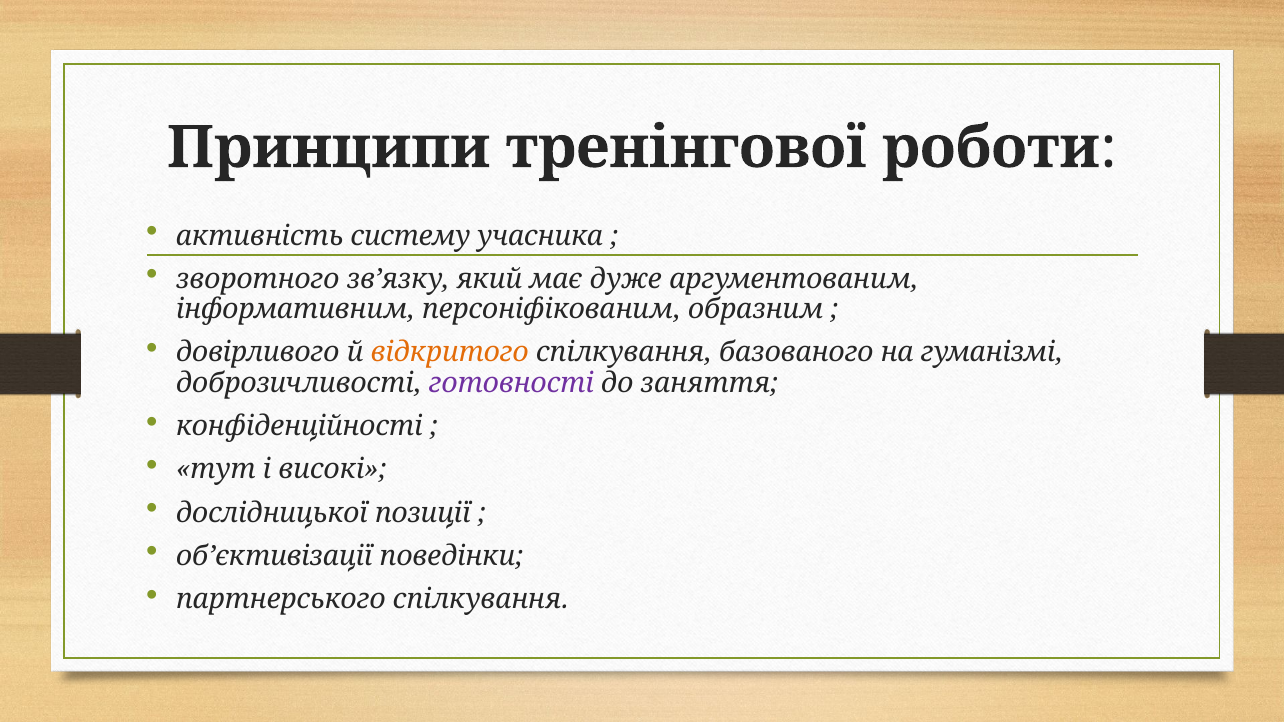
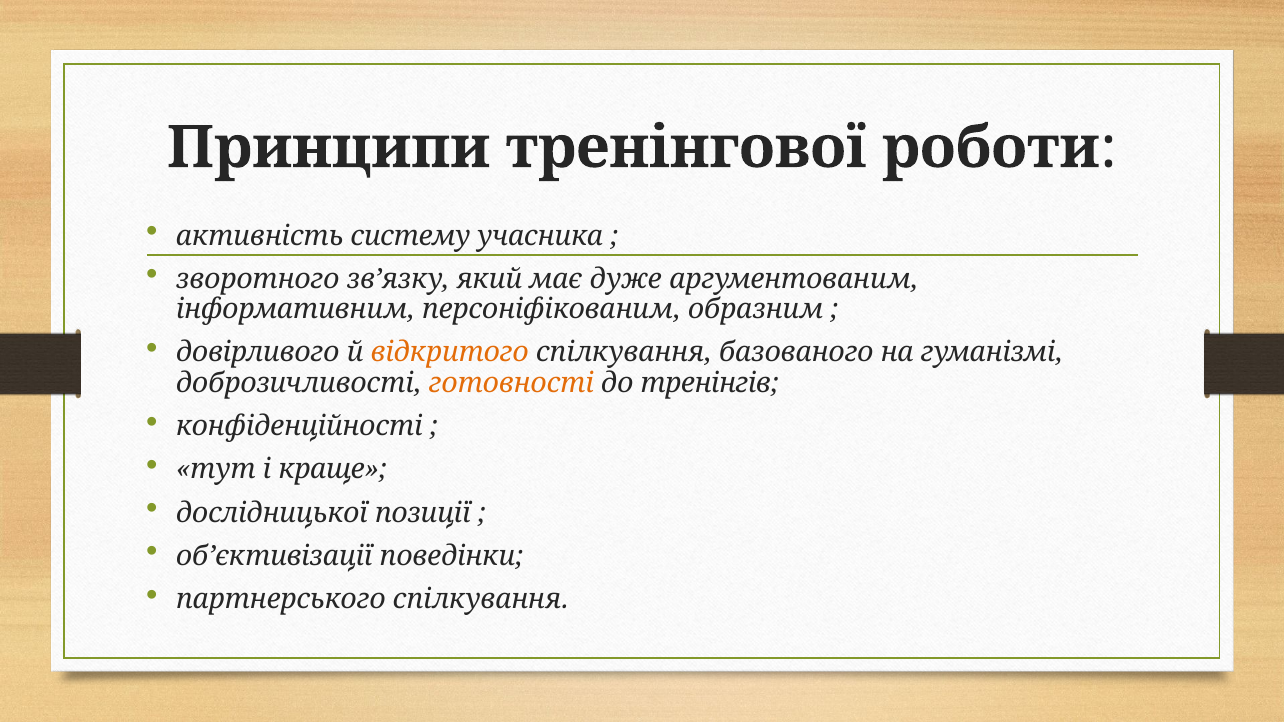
готовності colour: purple -> orange
заняття: заняття -> тренінгів
високі: високі -> краще
